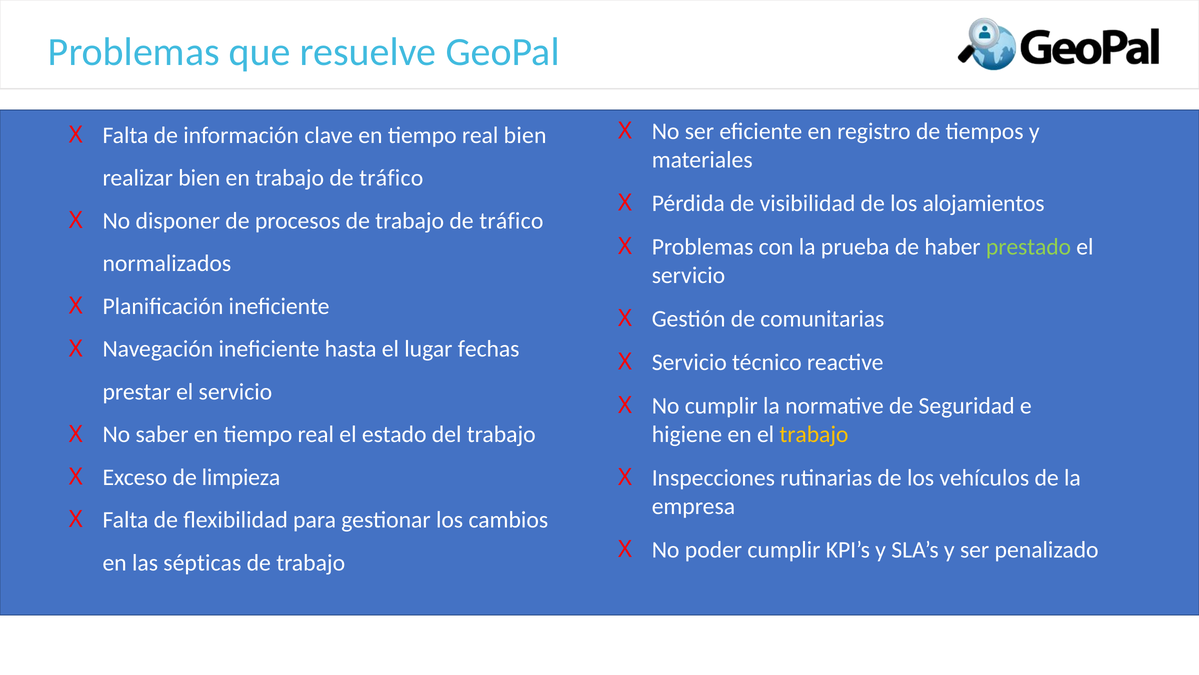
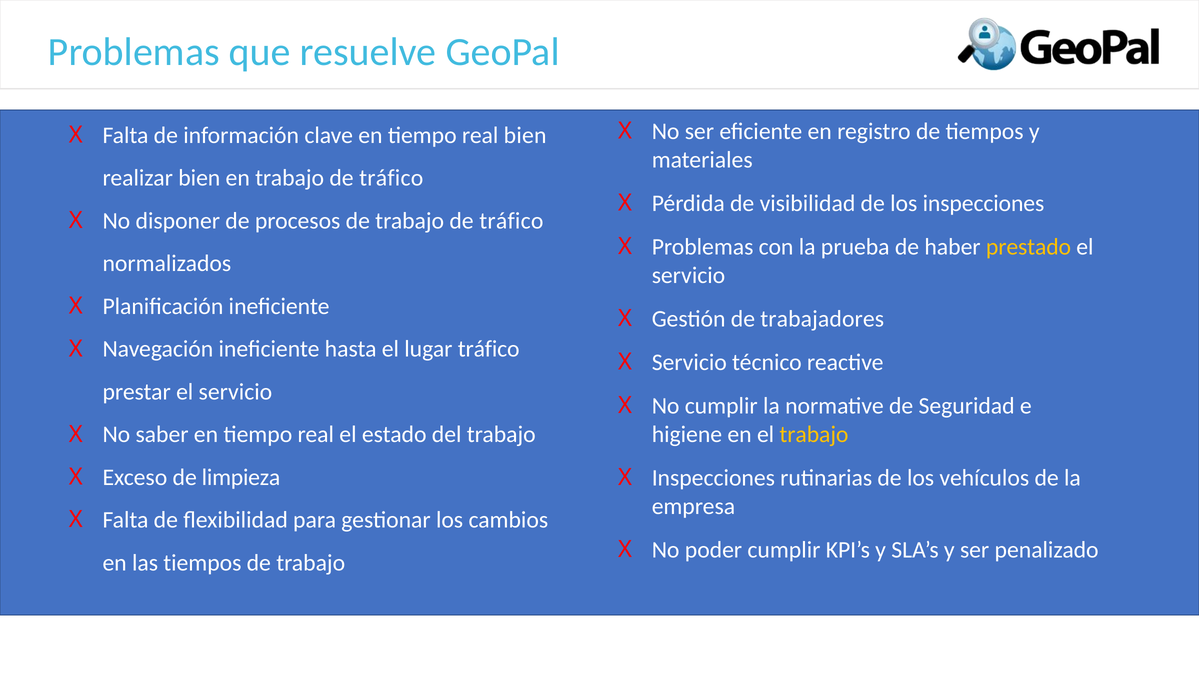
los alojamientos: alojamientos -> inspecciones
prestado colour: light green -> yellow
comunitarias: comunitarias -> trabajadores
lugar fechas: fechas -> tráfico
las sépticas: sépticas -> tiempos
